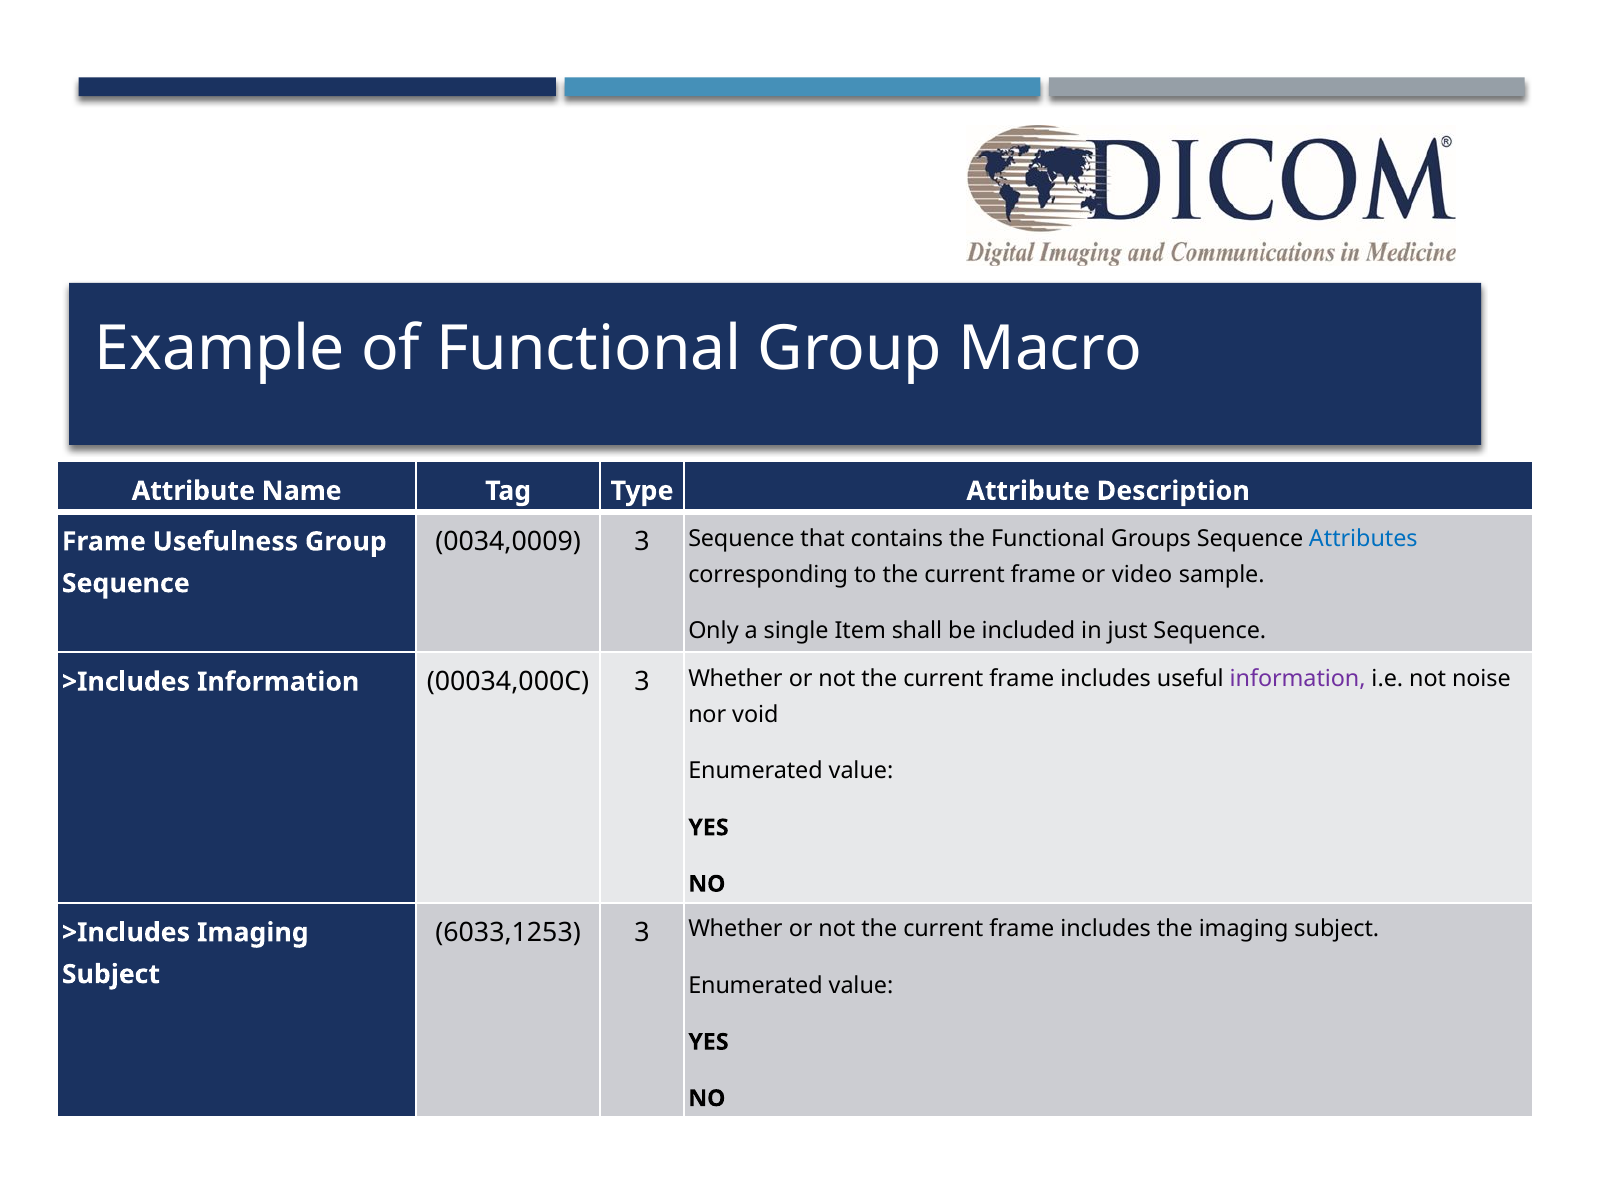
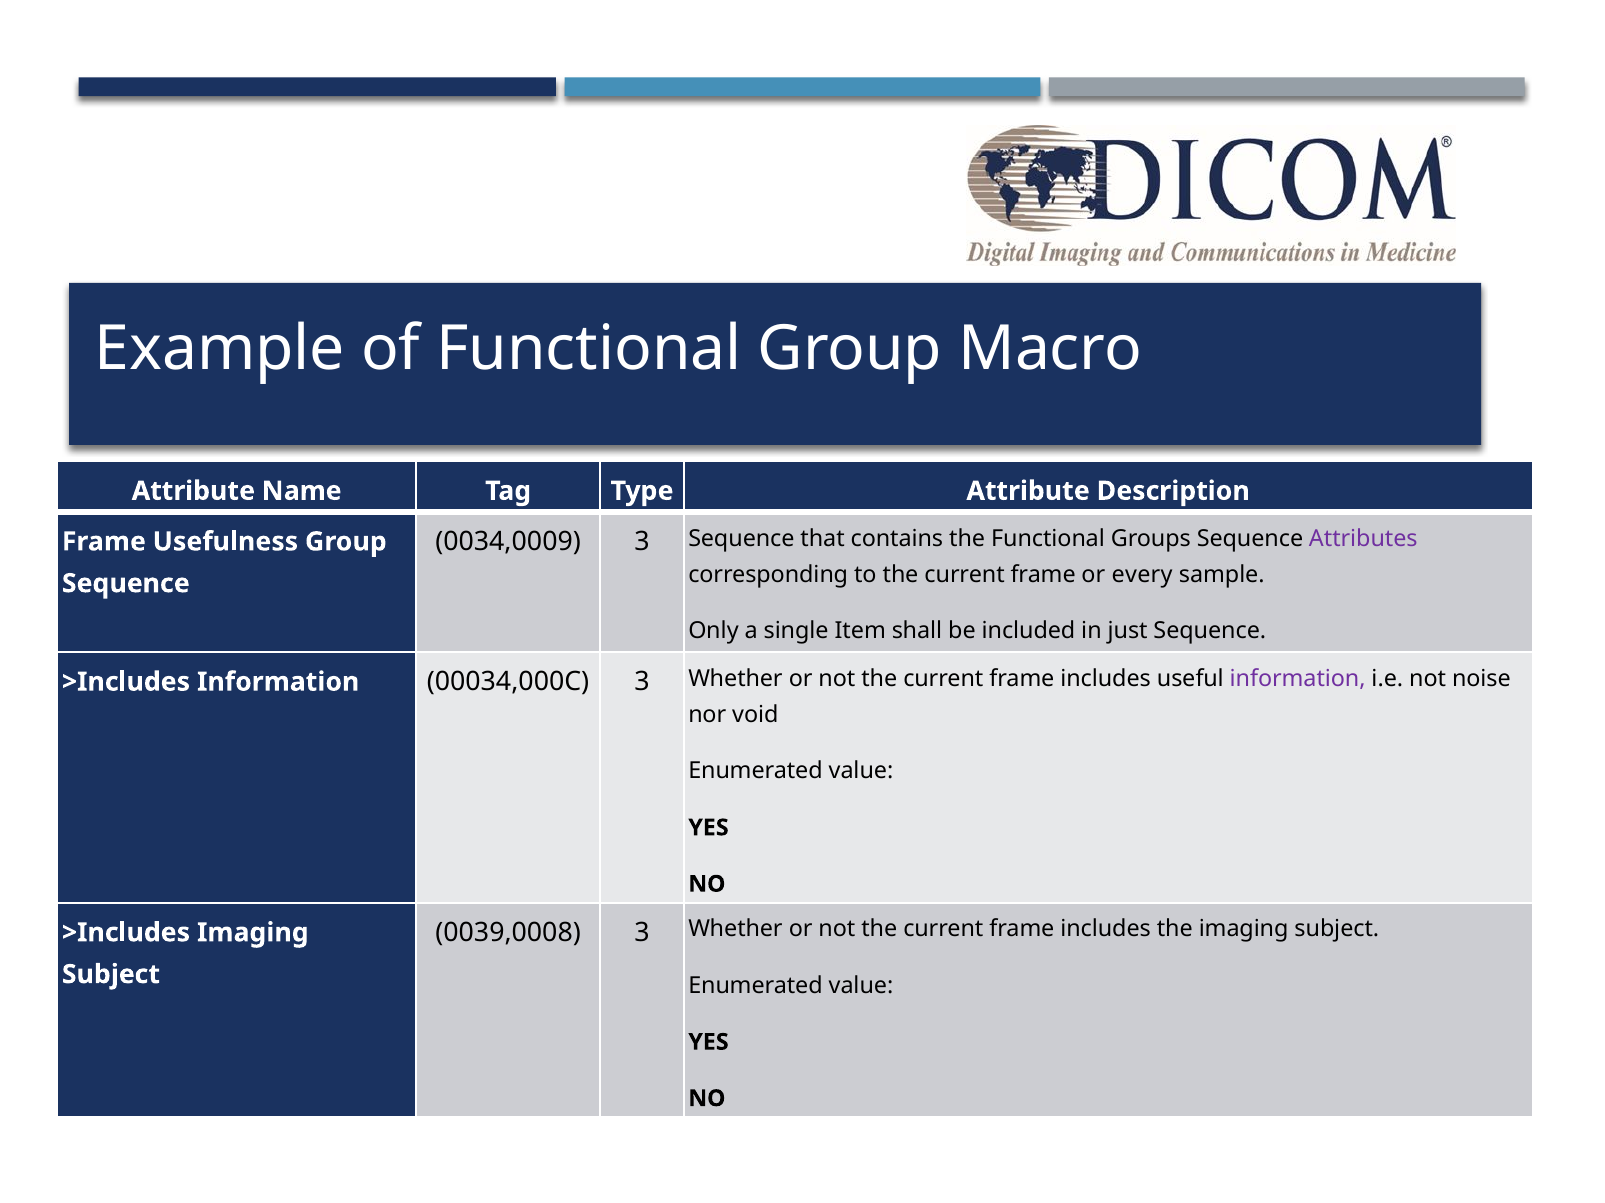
Attributes colour: blue -> purple
or video: video -> every
6033,1253: 6033,1253 -> 0039,0008
